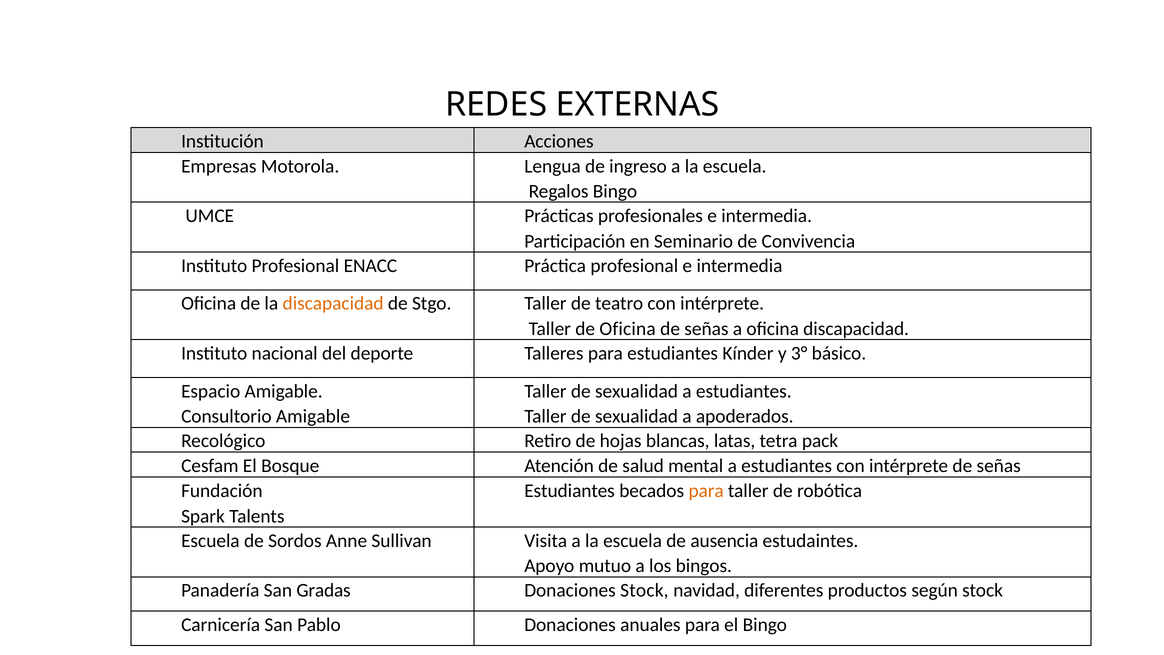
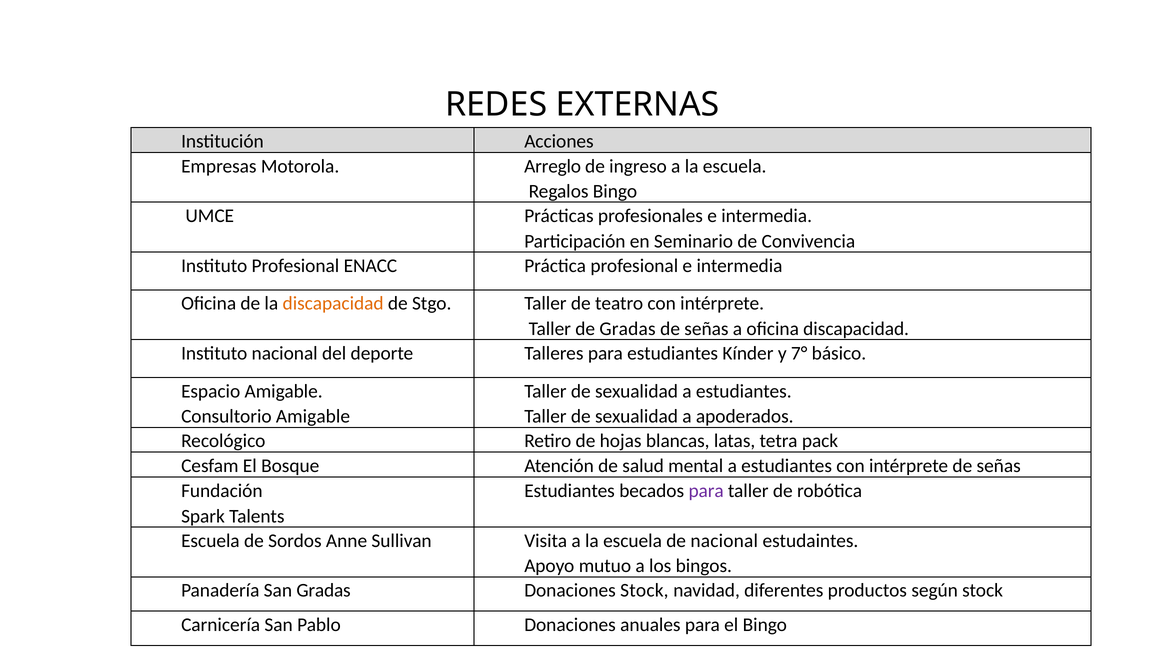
Lengua: Lengua -> Arreglo
de Oficina: Oficina -> Gradas
3°: 3° -> 7°
para at (706, 491) colour: orange -> purple
de ausencia: ausencia -> nacional
